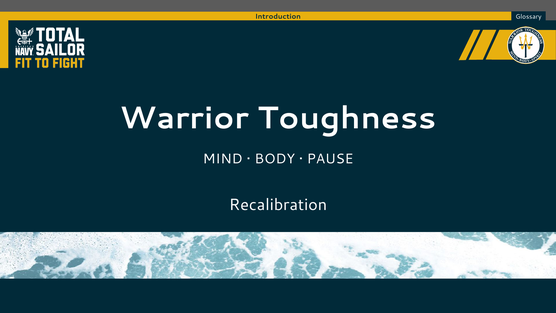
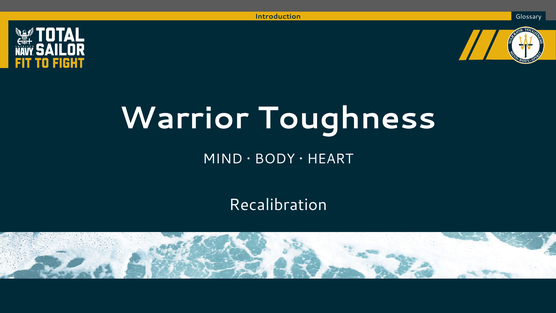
PAUSE: PAUSE -> HEART
